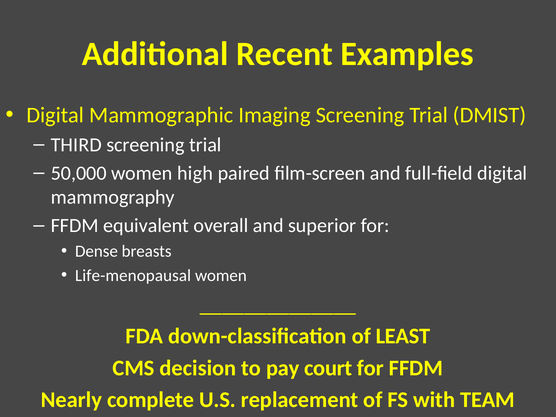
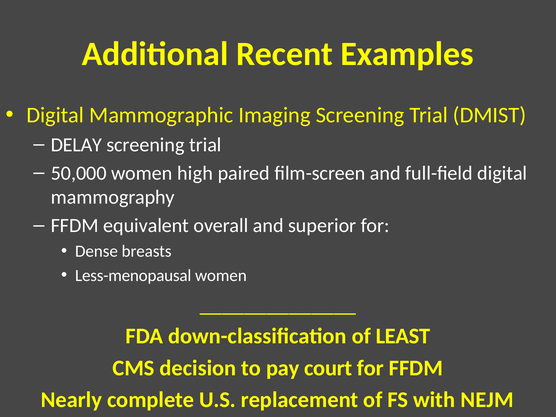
THIRD: THIRD -> DELAY
Life-menopausal: Life-menopausal -> Less-menopausal
TEAM: TEAM -> NEJM
